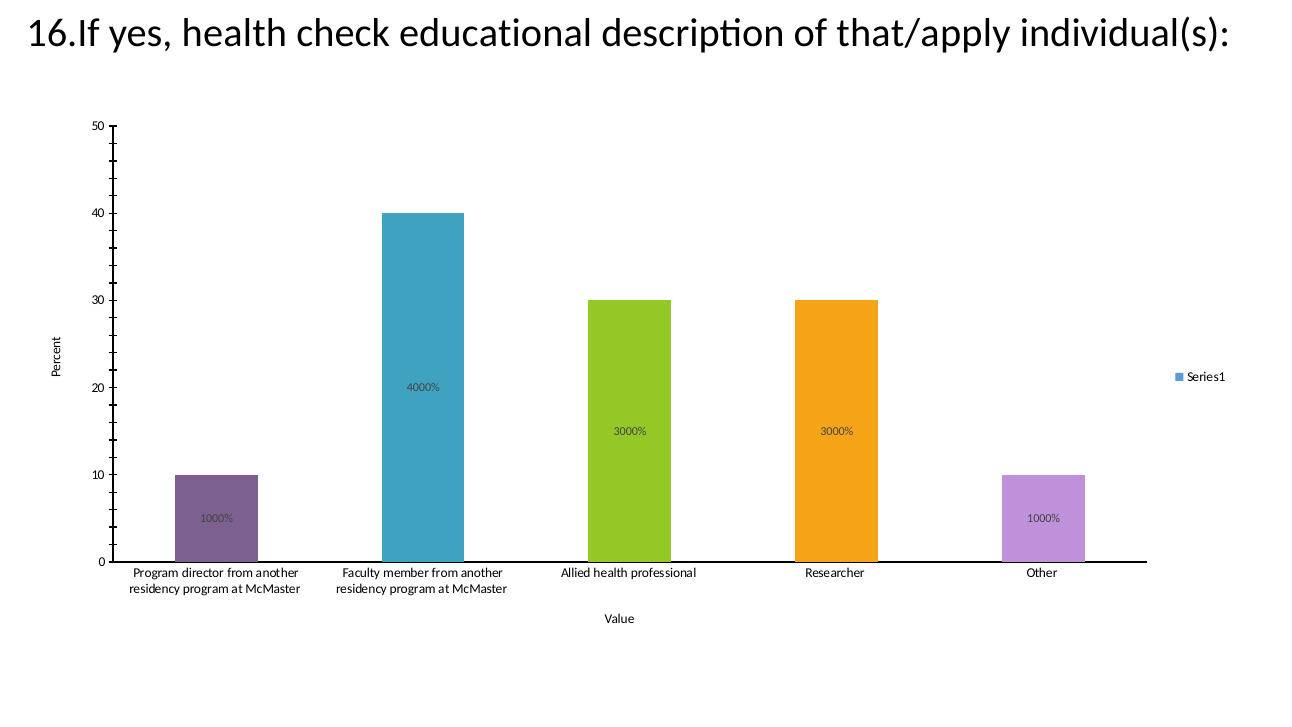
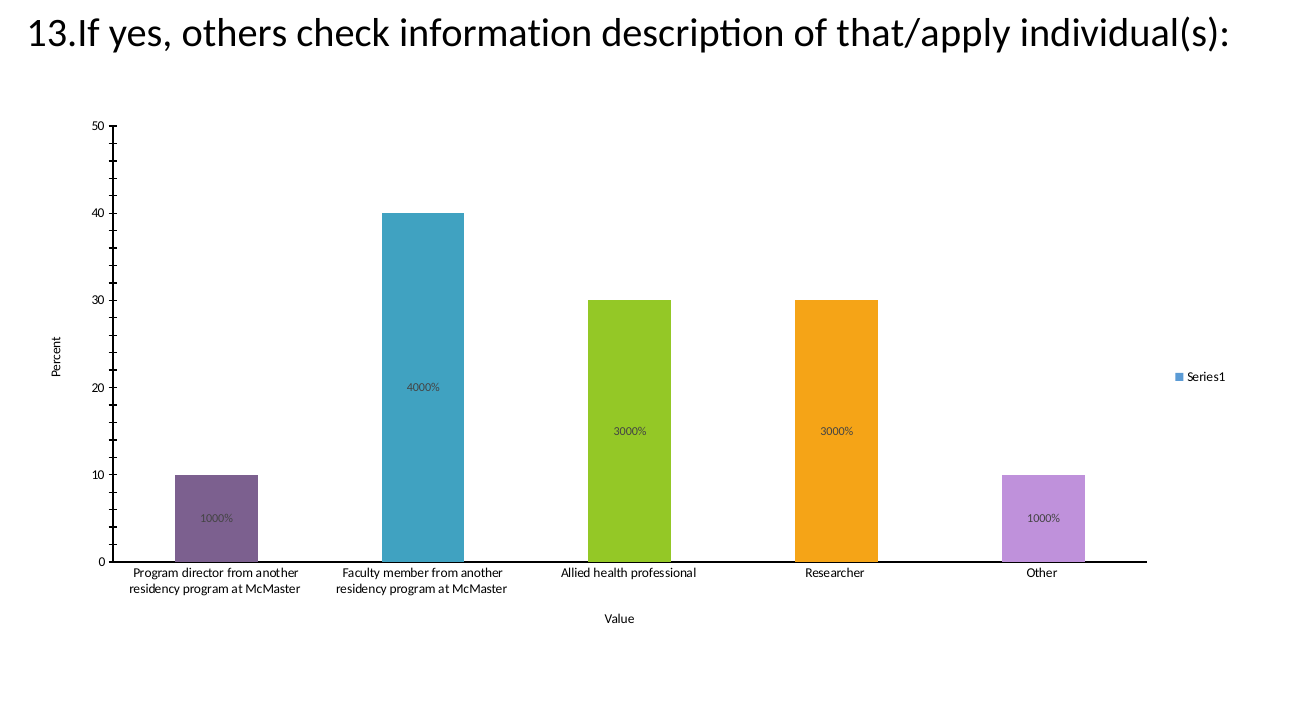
16.If: 16.If -> 13.If
yes health: health -> others
educational: educational -> information
